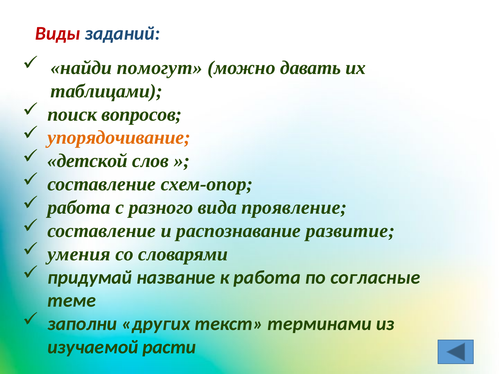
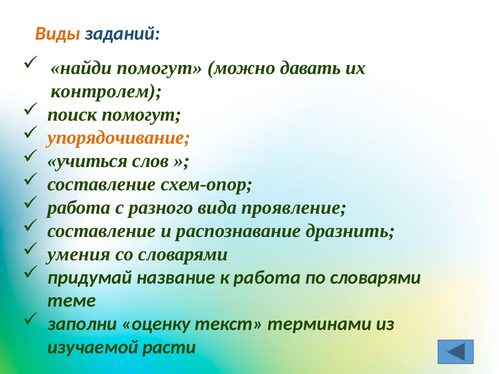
Виды colour: red -> orange
таблицами: таблицами -> контролем
поиск вопросов: вопросов -> помогут
детской: детской -> учиться
развитие: развитие -> дразнить
по согласные: согласные -> словарями
других: других -> оценку
